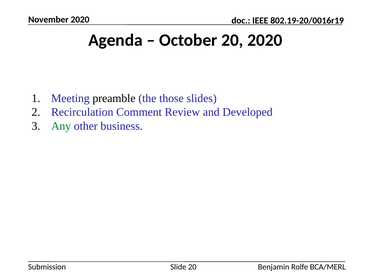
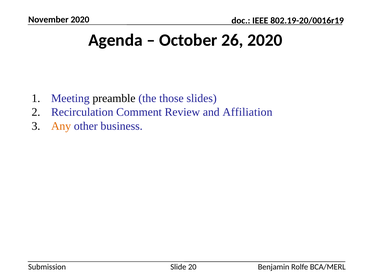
October 20: 20 -> 26
Developed: Developed -> Affiliation
Any colour: green -> orange
